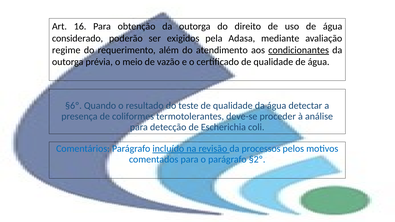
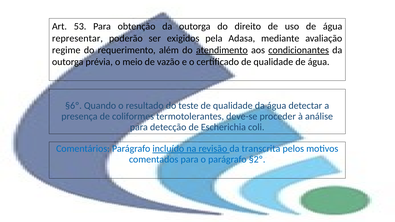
16: 16 -> 53
considerado: considerado -> representar
atendimento underline: none -> present
processos: processos -> transcrita
